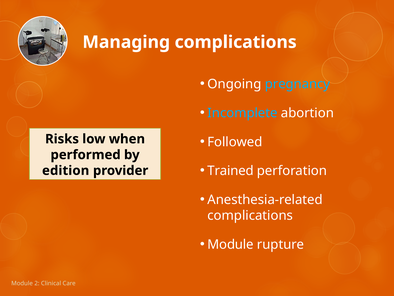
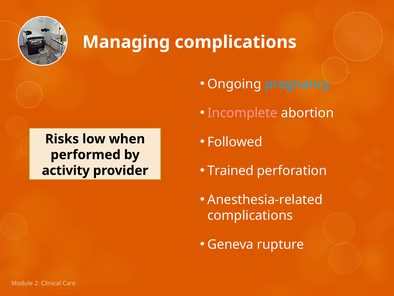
Incomplete colour: light blue -> pink
edition: edition -> activity
Module at (231, 244): Module -> Geneva
